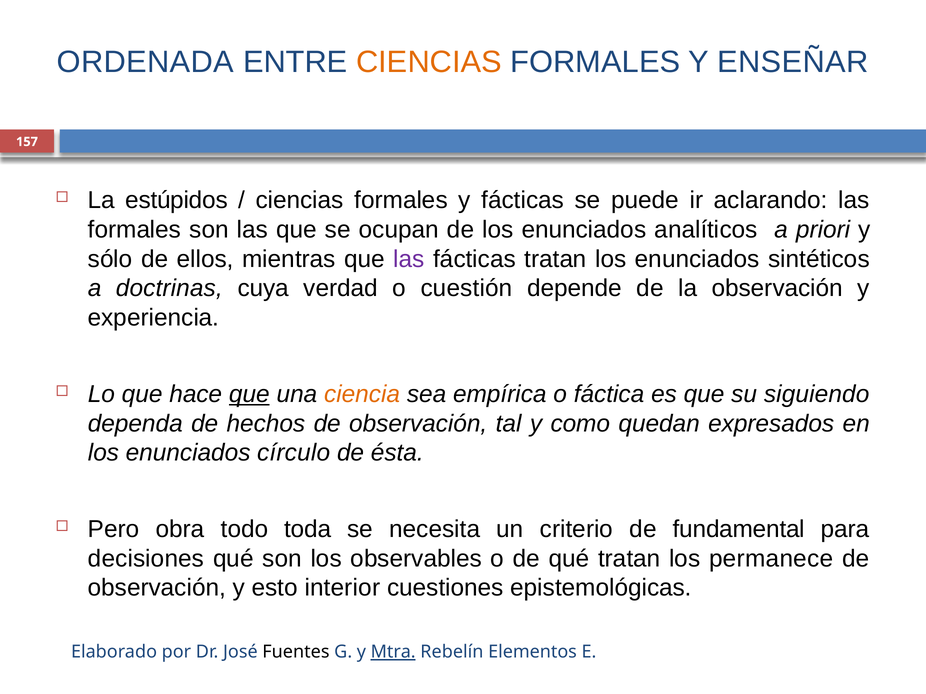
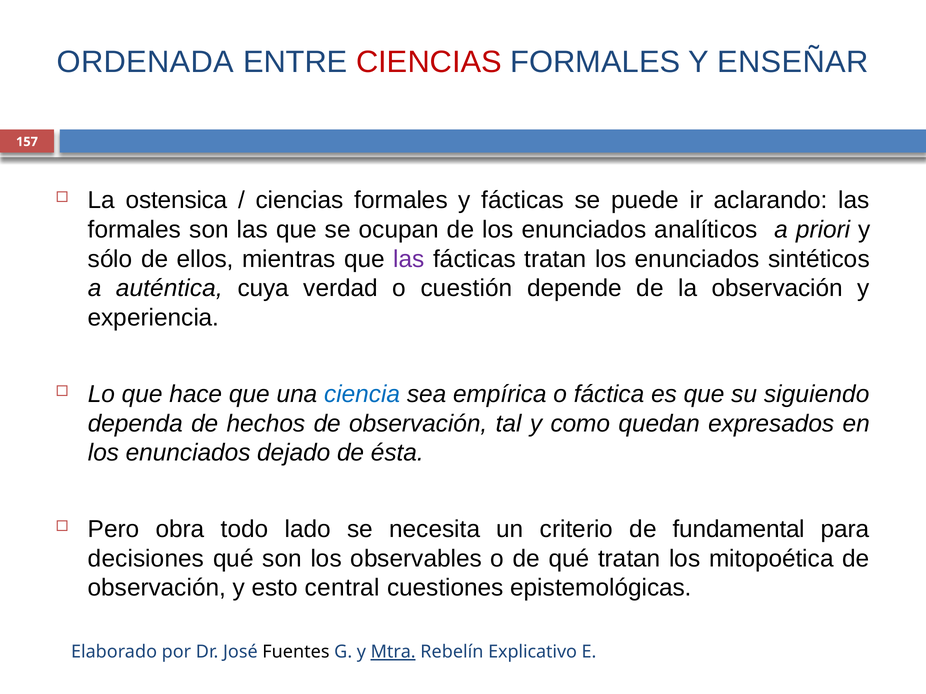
CIENCIAS at (429, 62) colour: orange -> red
estúpidos: estúpidos -> ostensica
doctrinas: doctrinas -> auténtica
que at (249, 394) underline: present -> none
ciencia colour: orange -> blue
círculo: círculo -> dejado
toda: toda -> lado
permanece: permanece -> mitopoética
interior: interior -> central
Elementos: Elementos -> Explicativo
